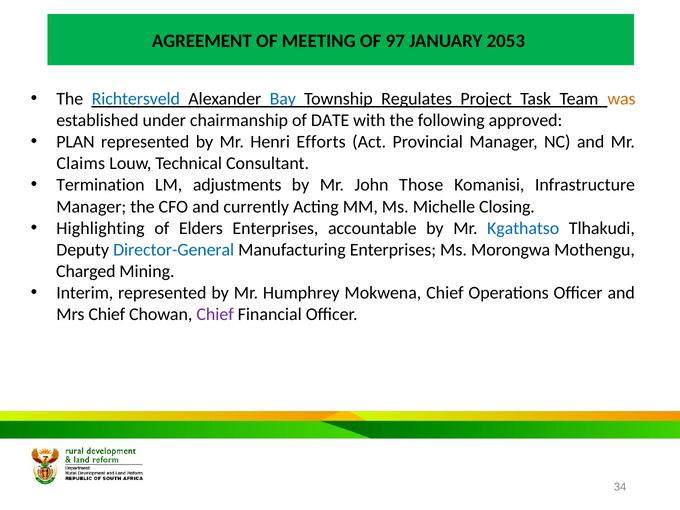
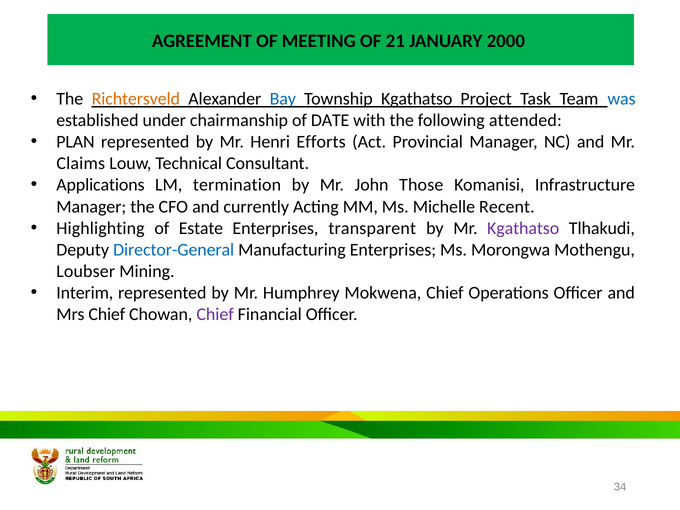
97: 97 -> 21
2053: 2053 -> 2000
Richtersveld colour: blue -> orange
Township Regulates: Regulates -> Kgathatso
was colour: orange -> blue
approved: approved -> attended
Termination: Termination -> Applications
adjustments: adjustments -> termination
Closing: Closing -> Recent
Elders: Elders -> Estate
accountable: accountable -> transparent
Kgathatso at (523, 228) colour: blue -> purple
Charged: Charged -> Loubser
